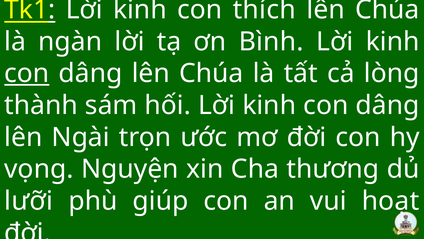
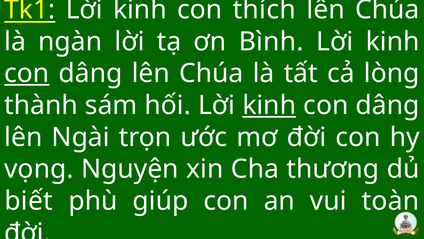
kinh at (269, 105) underline: none -> present
lưỡi: lưỡi -> biết
hoạt: hoạt -> toàn
